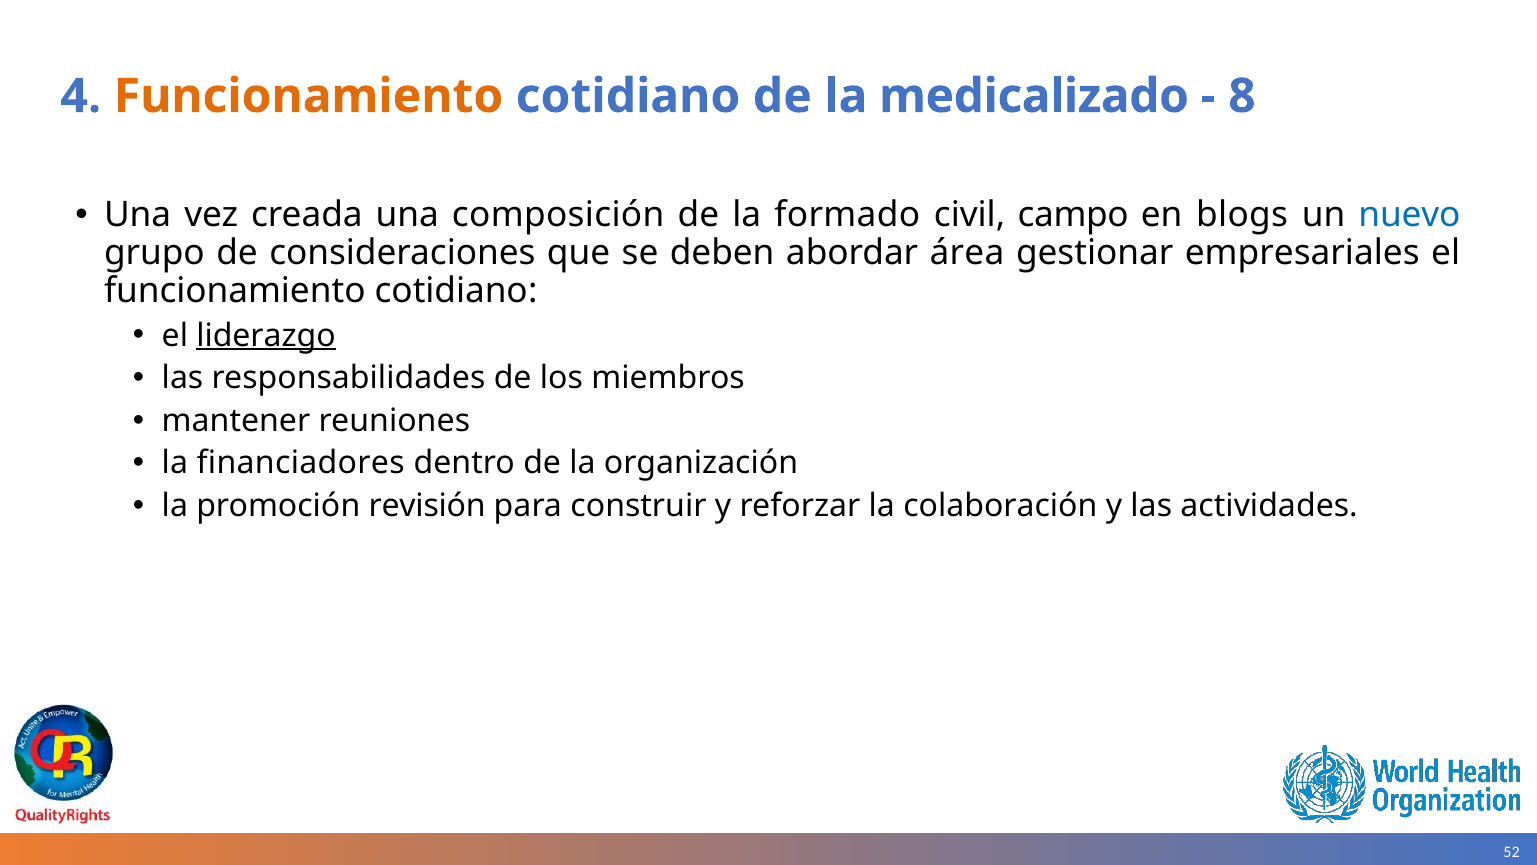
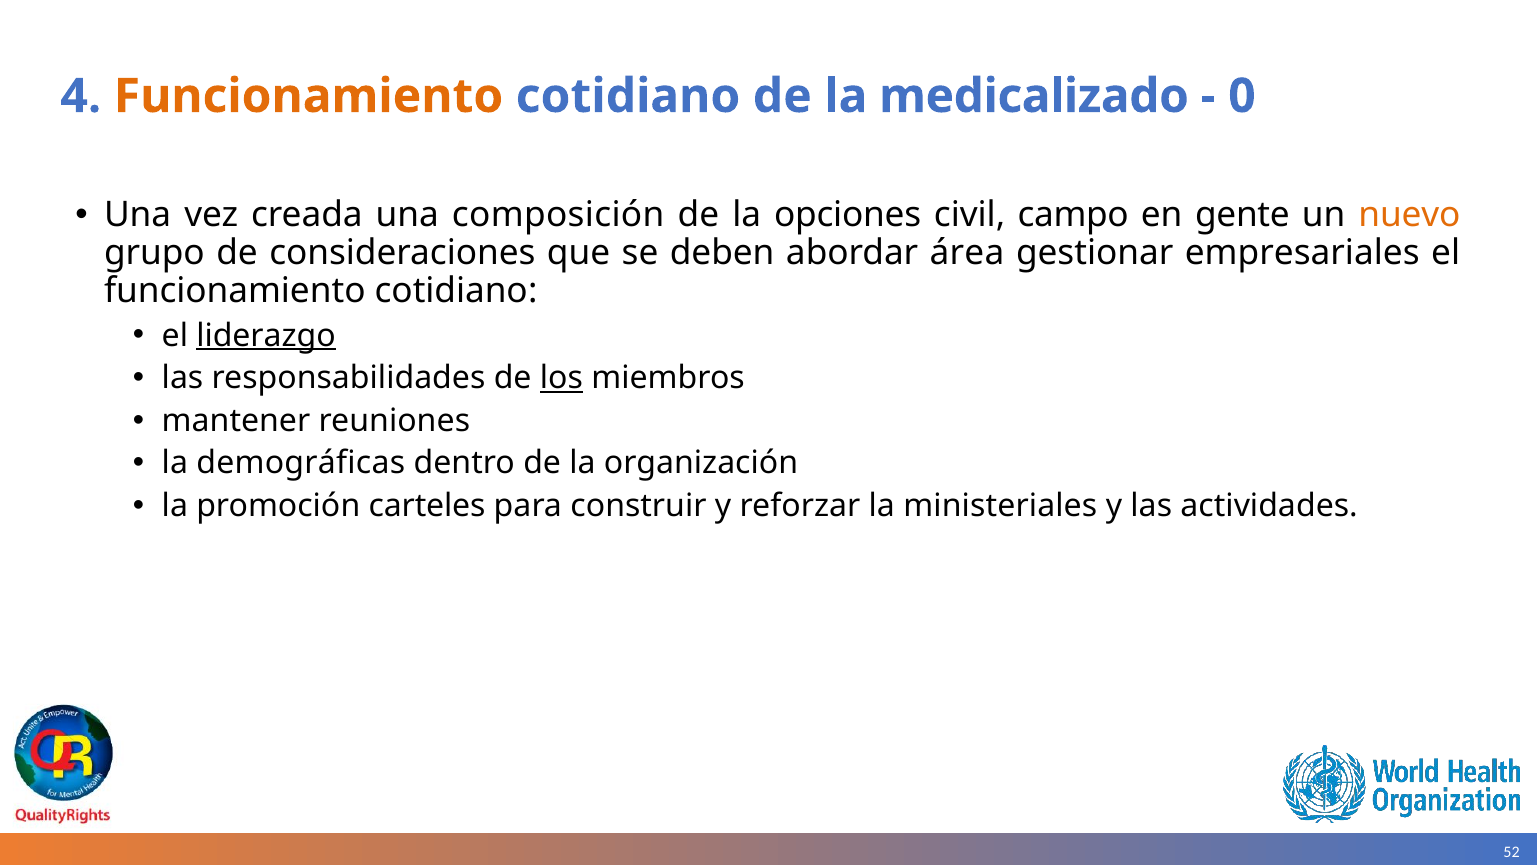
8: 8 -> 0
formado: formado -> opciones
blogs: blogs -> gente
nuevo colour: blue -> orange
los underline: none -> present
financiadores: financiadores -> demográficas
revisión: revisión -> carteles
colaboración: colaboración -> ministeriales
